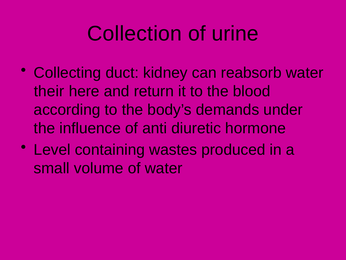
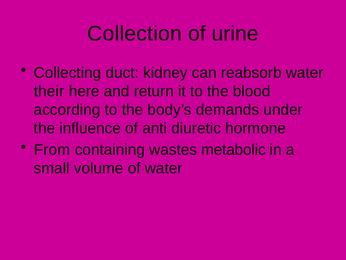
Level: Level -> From
produced: produced -> metabolic
